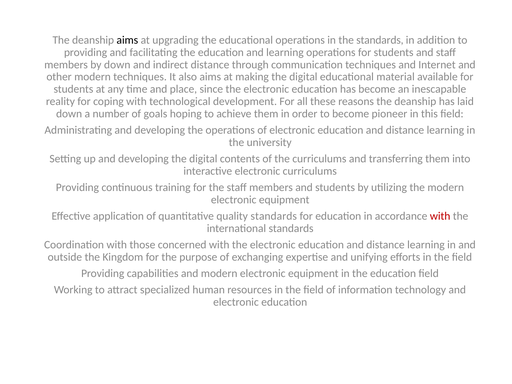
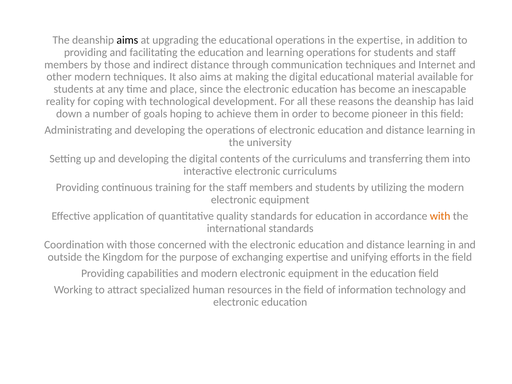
the standards: standards -> expertise
by down: down -> those
with at (440, 216) colour: red -> orange
